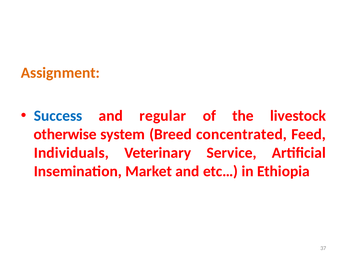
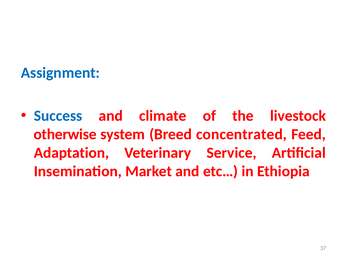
Assignment colour: orange -> blue
regular: regular -> climate
Individuals: Individuals -> Adaptation
